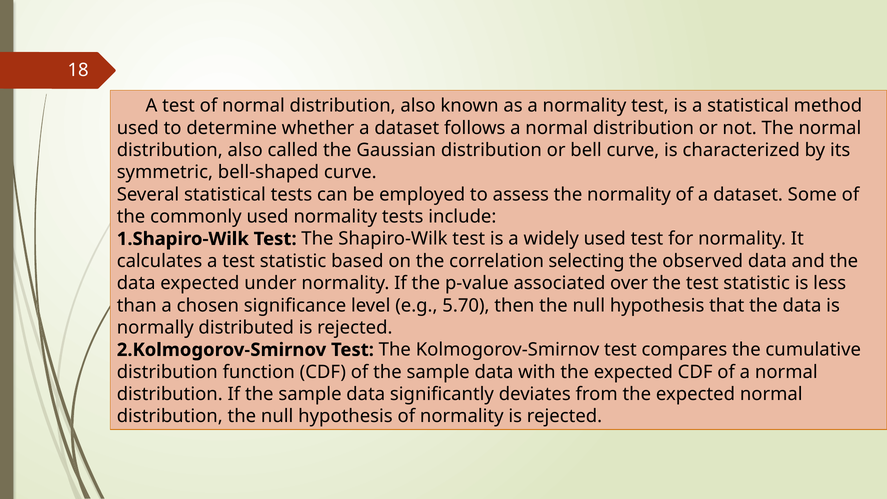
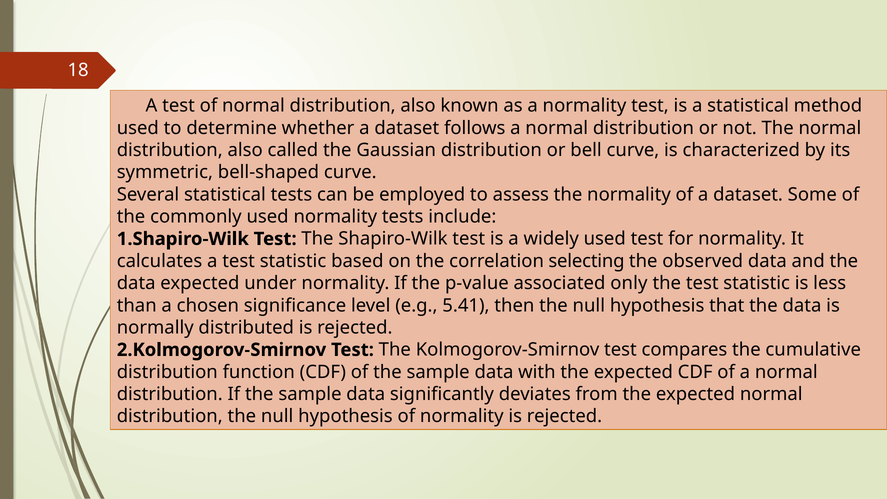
over: over -> only
5.70: 5.70 -> 5.41
